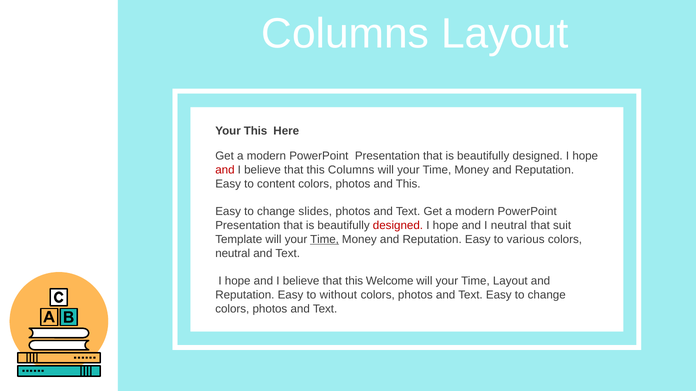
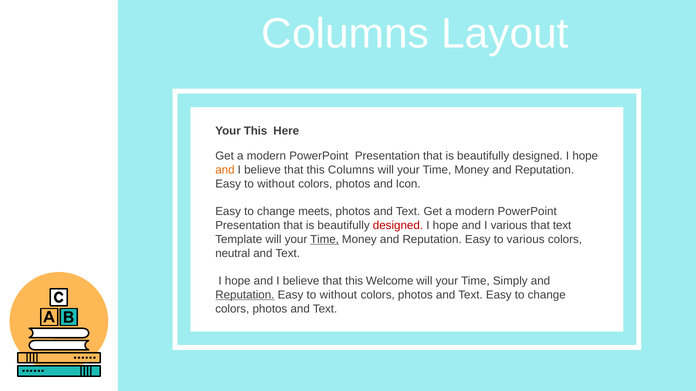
and at (225, 170) colour: red -> orange
content at (276, 184): content -> without
and This: This -> Icon
slides: slides -> meets
I neutral: neutral -> various
that suit: suit -> text
Time Layout: Layout -> Simply
Reputation at (245, 295) underline: none -> present
